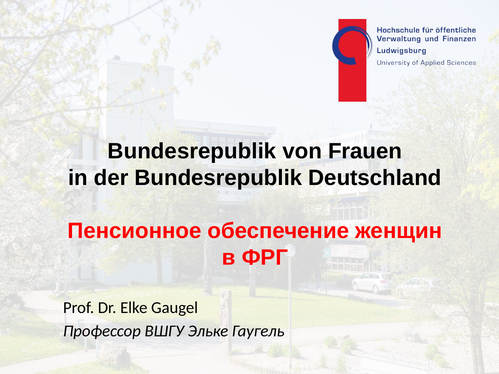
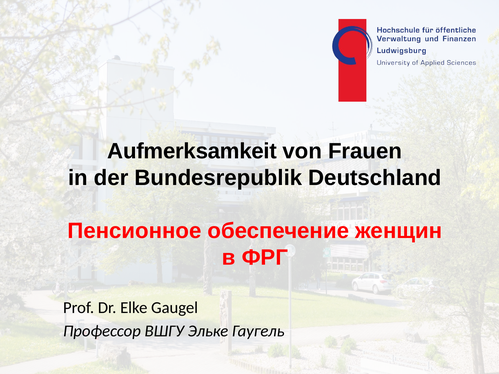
Bundesrepublik at (192, 151): Bundesrepublik -> Aufmerksamkeit
